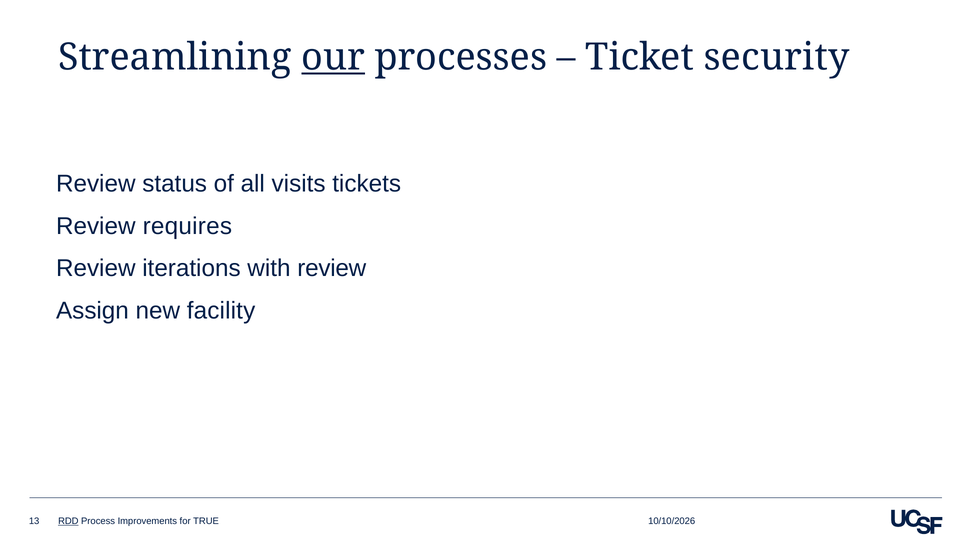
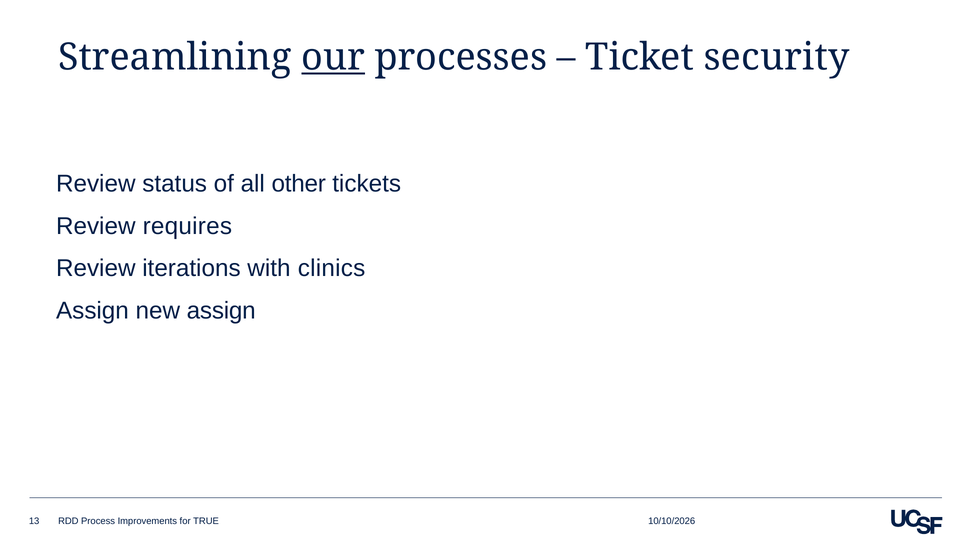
visits: visits -> other
with review: review -> clinics
new facility: facility -> assign
RDD underline: present -> none
